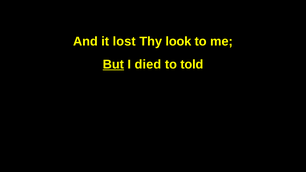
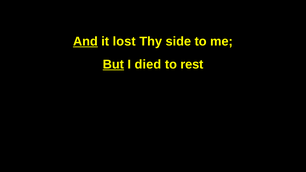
And underline: none -> present
look: look -> side
told: told -> rest
